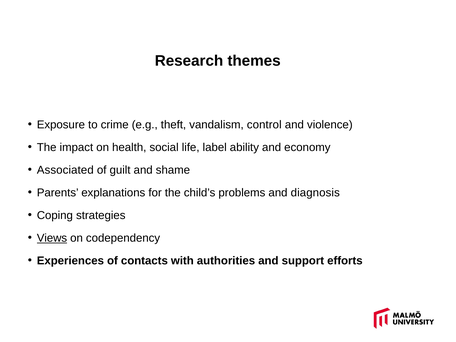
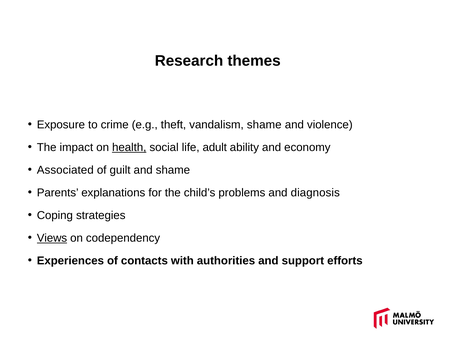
vandalism control: control -> shame
health underline: none -> present
label: label -> adult
